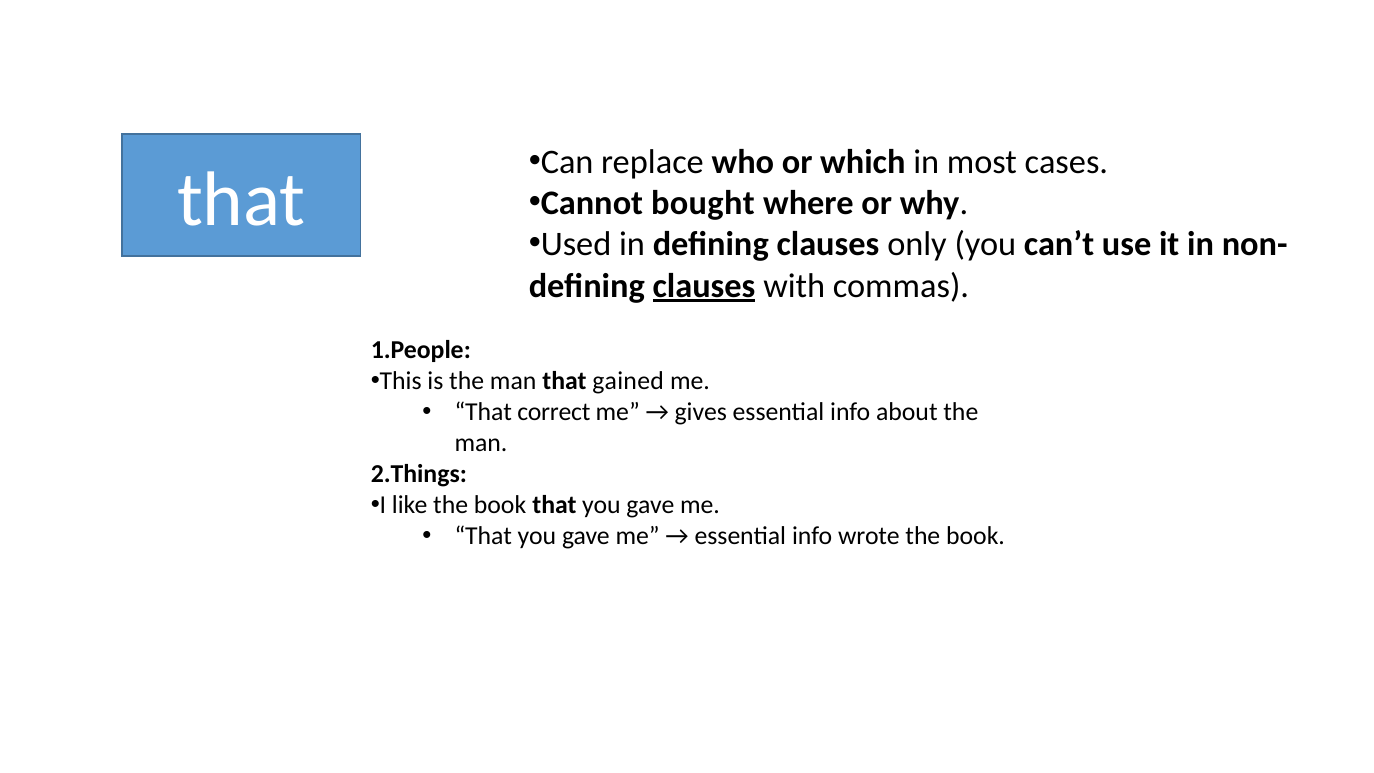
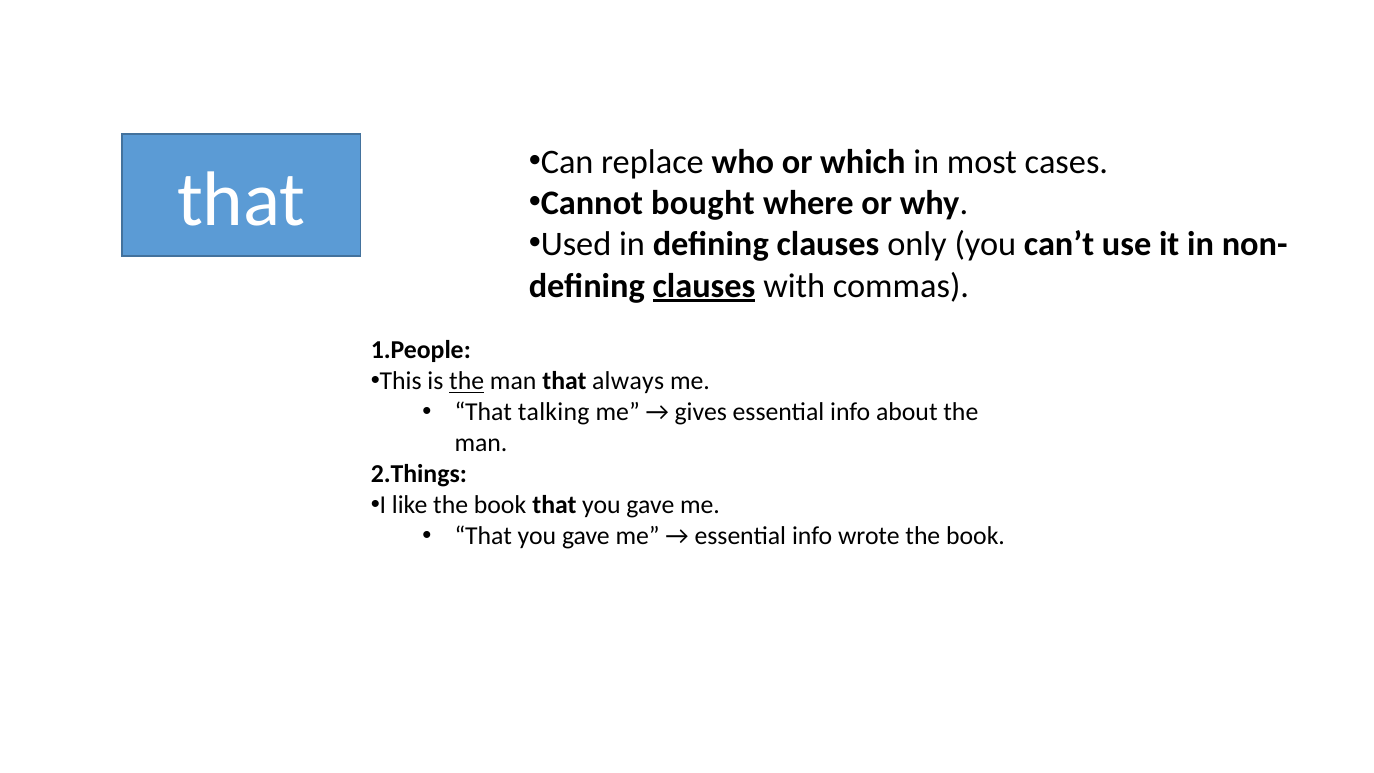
the at (467, 381) underline: none -> present
gained: gained -> always
correct: correct -> talking
